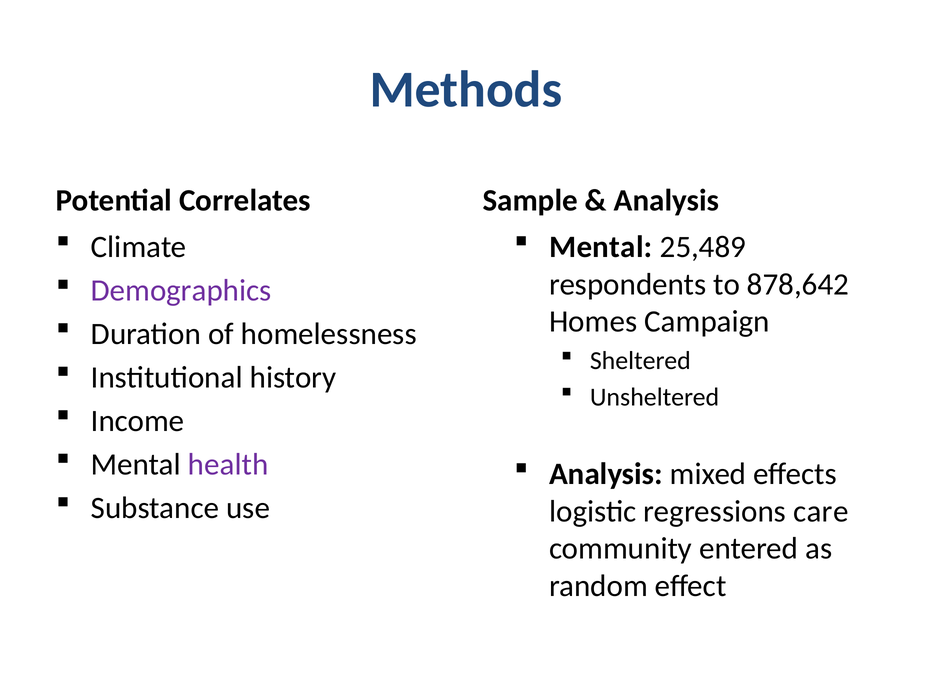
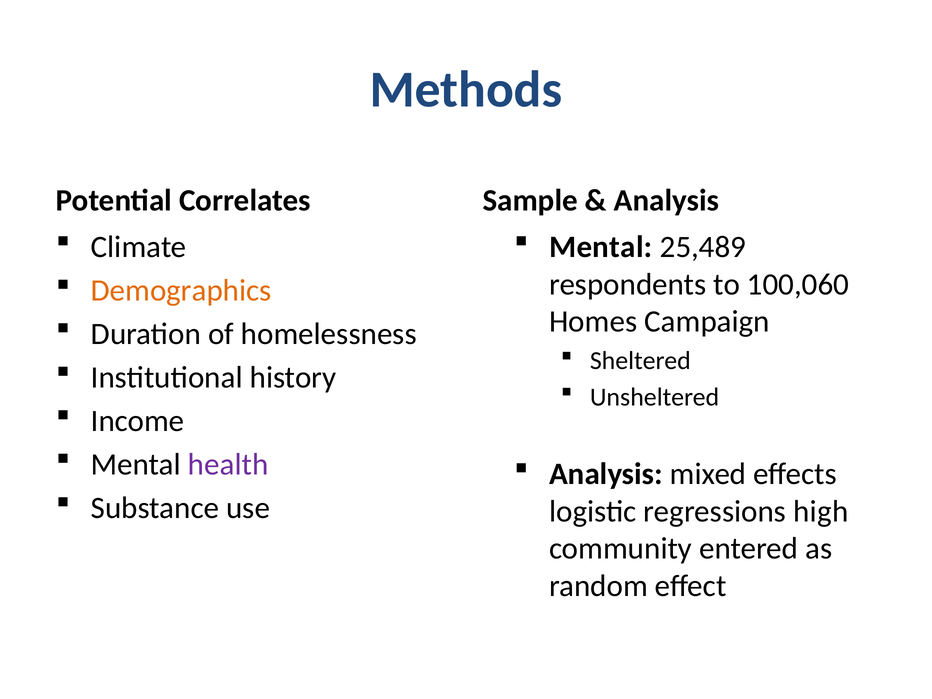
878,642: 878,642 -> 100,060
Demographics colour: purple -> orange
care: care -> high
